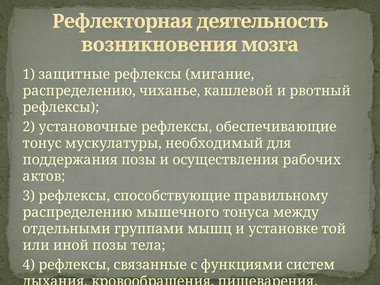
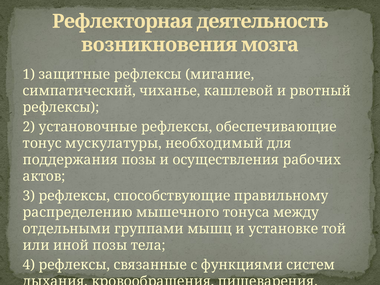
распределению at (79, 91): распределению -> симпатический
